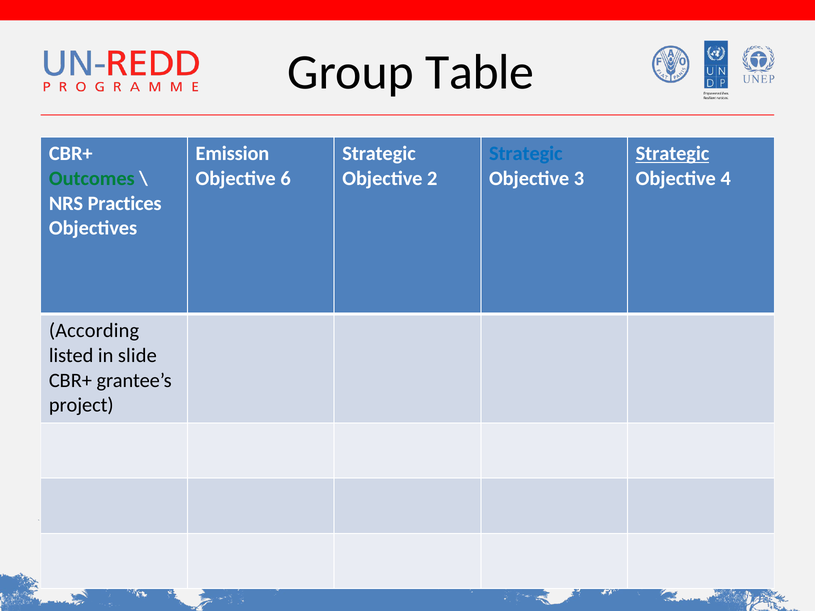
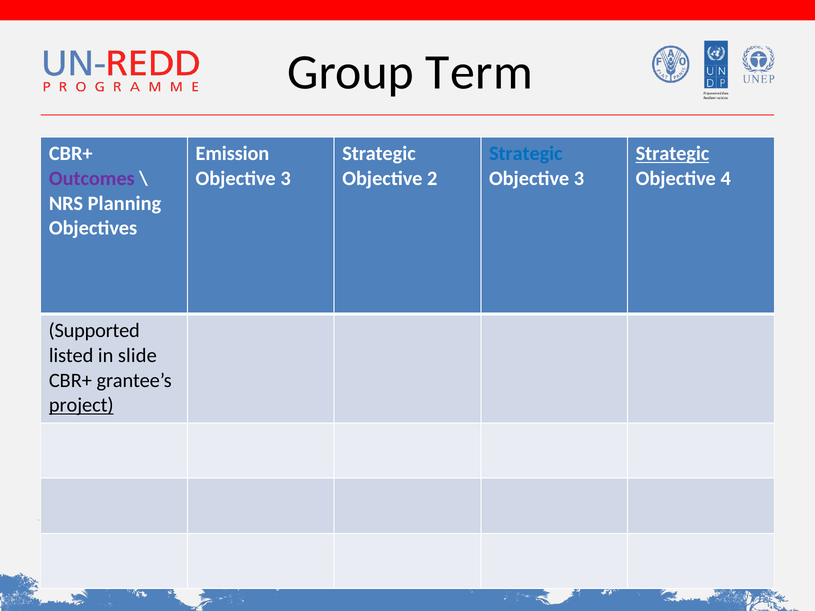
Table: Table -> Term
Outcomes colour: green -> purple
6 at (286, 179): 6 -> 3
Practices: Practices -> Planning
According: According -> Supported
project underline: none -> present
